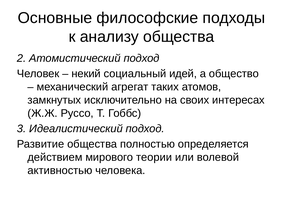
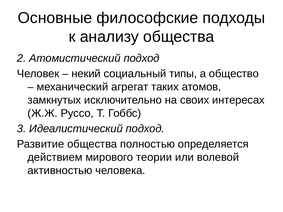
идей: идей -> типы
